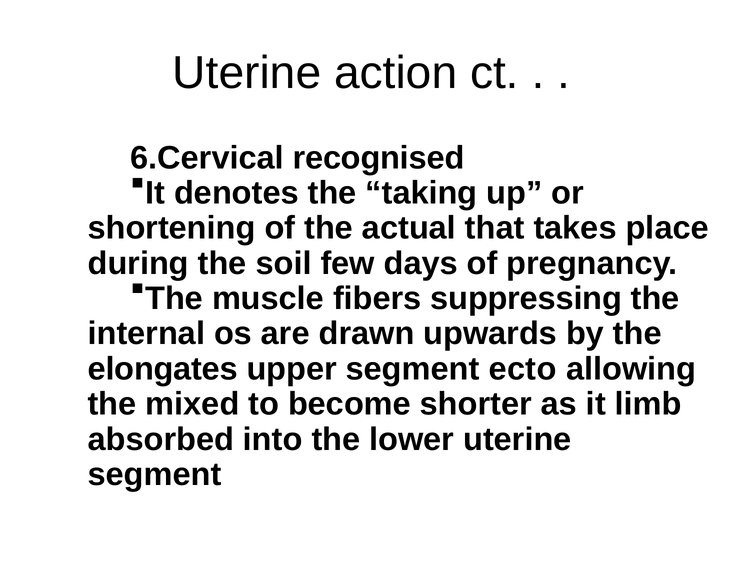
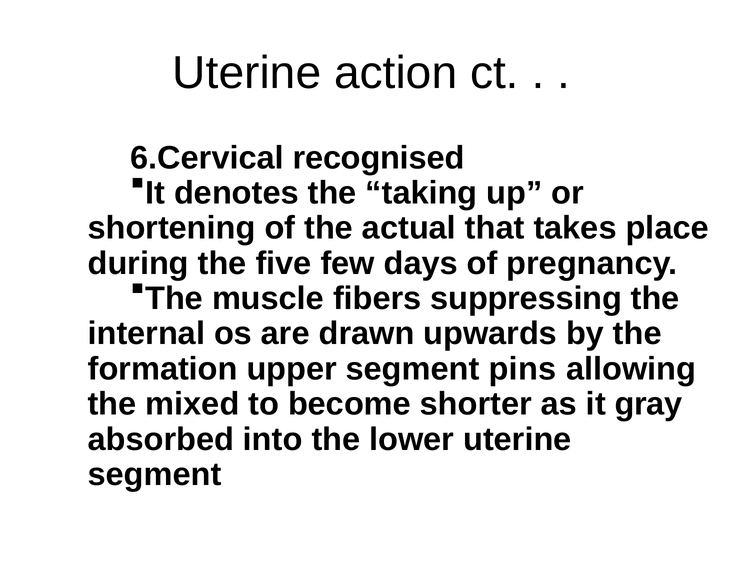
soil: soil -> five
elongates: elongates -> formation
ecto: ecto -> pins
limb: limb -> gray
